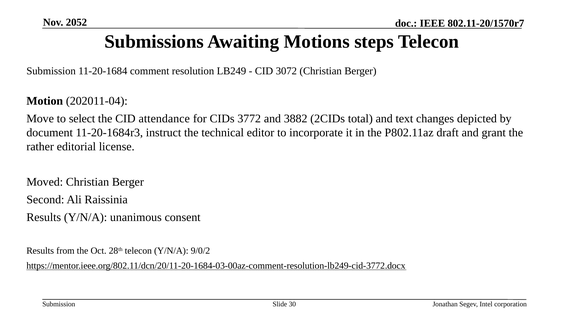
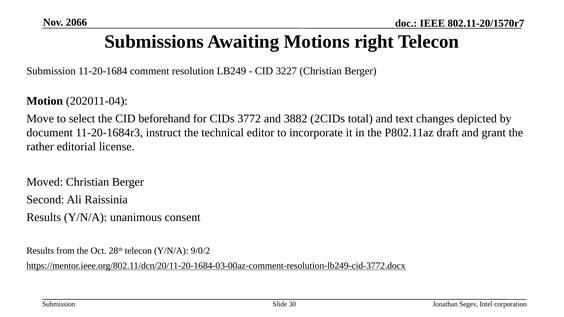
2052: 2052 -> 2066
steps: steps -> right
3072: 3072 -> 3227
attendance: attendance -> beforehand
